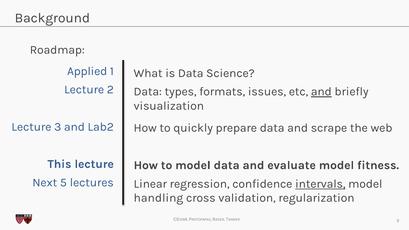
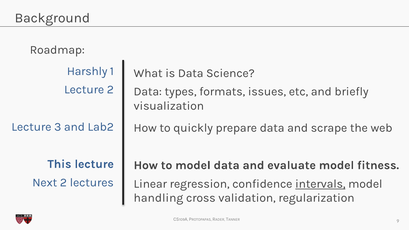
Applied: Applied -> Harshly
and at (321, 92) underline: present -> none
Next 5: 5 -> 2
